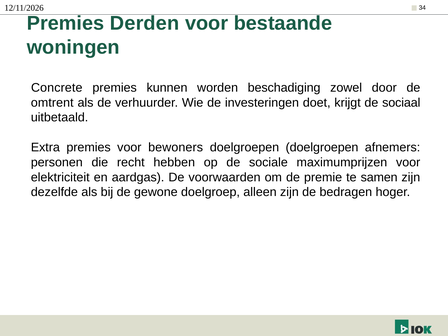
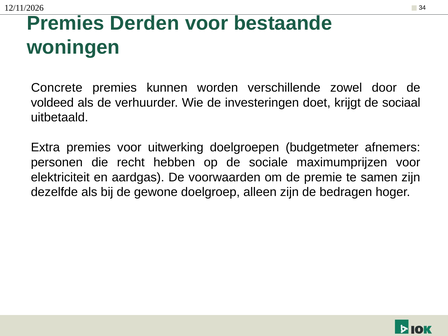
beschadiging: beschadiging -> verschillende
omtrent: omtrent -> voldeed
bewoners: bewoners -> uitwerking
doelgroepen doelgroepen: doelgroepen -> budgetmeter
